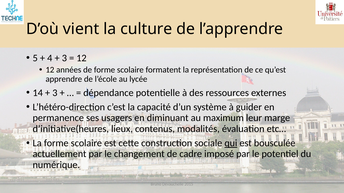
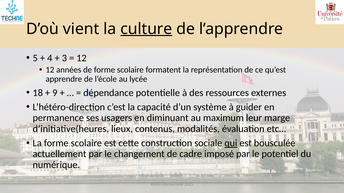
culture underline: none -> present
14: 14 -> 18
3 at (55, 93): 3 -> 9
